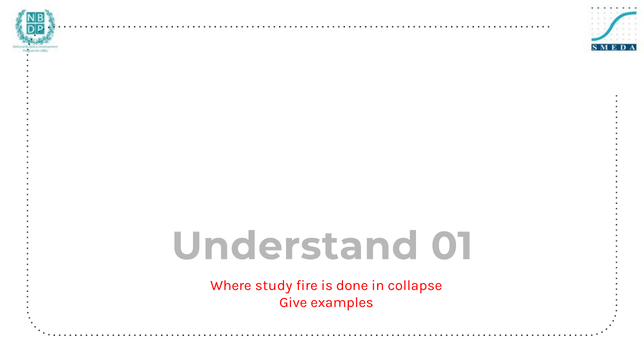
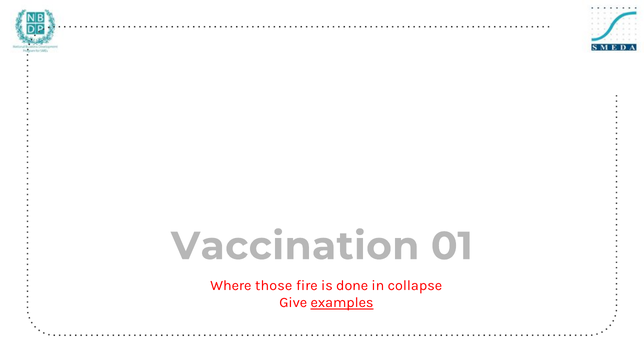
Understand: Understand -> Vaccination
study: study -> those
examples underline: none -> present
